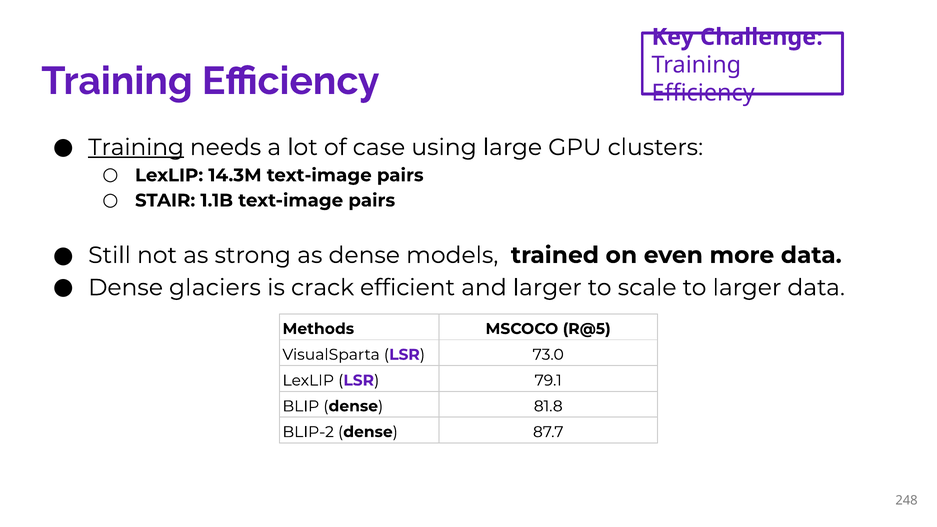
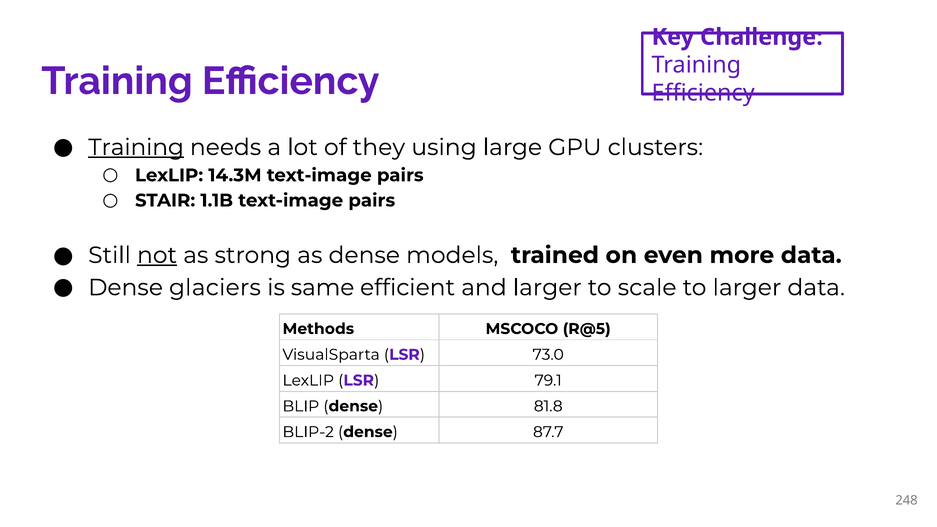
case: case -> they
not underline: none -> present
crack: crack -> same
